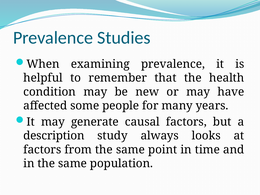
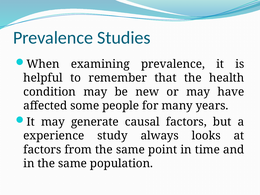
description: description -> experience
